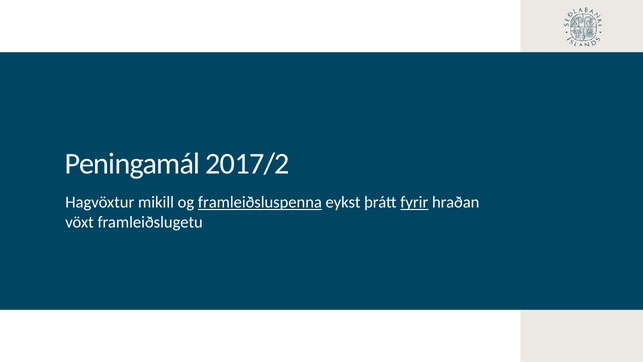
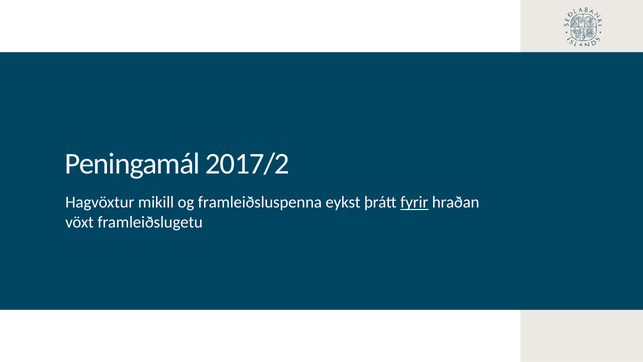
framleiðsluspenna underline: present -> none
